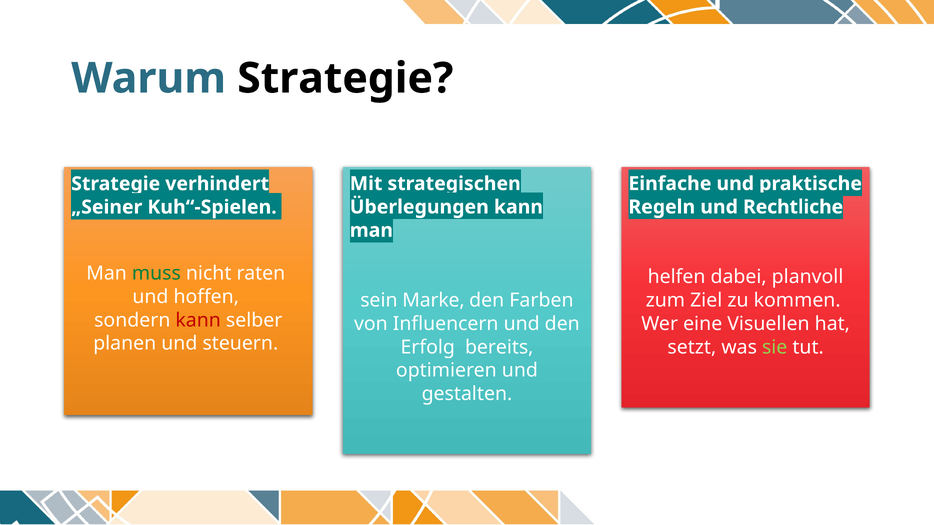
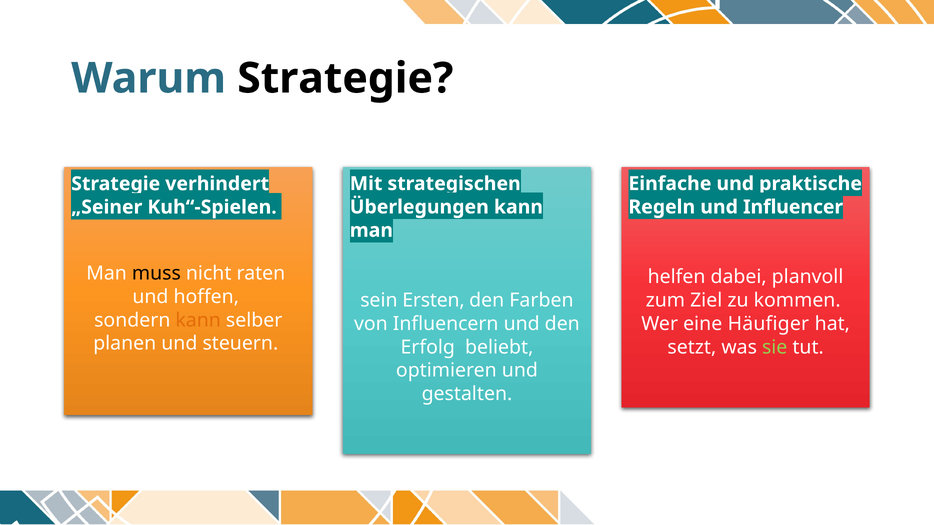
Rechtliche: Rechtliche -> Influencer
muss colour: green -> black
Marke: Marke -> Ersten
kann at (198, 320) colour: red -> orange
Visuellen: Visuellen -> Häufiger
bereits: bereits -> beliebt
